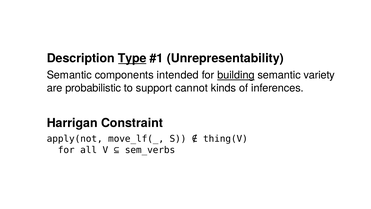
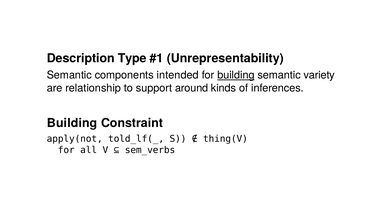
Type underline: present -> none
probabilistic: probabilistic -> relationship
cannot: cannot -> around
Harrigan at (72, 123): Harrigan -> Building
move_lf(_: move_lf(_ -> told_lf(_
